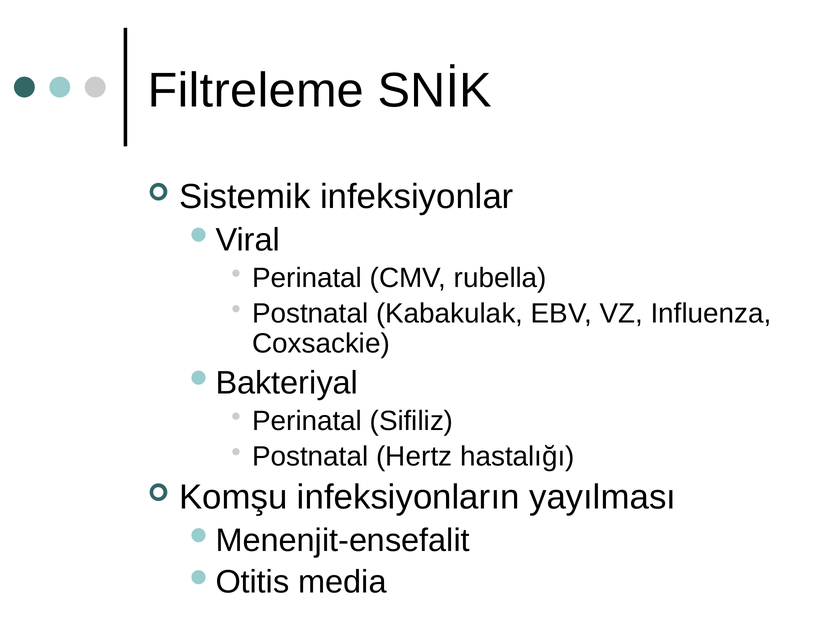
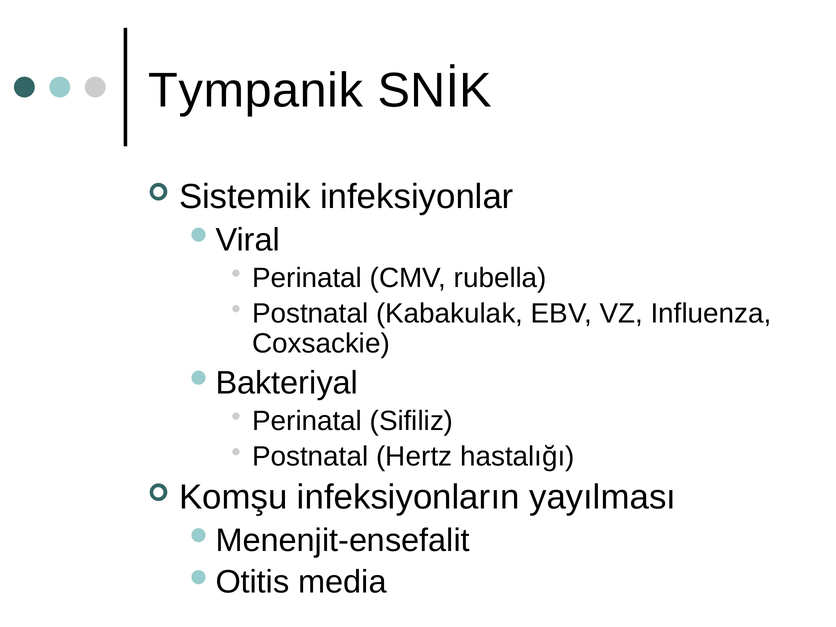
Filtreleme: Filtreleme -> Tympanik
